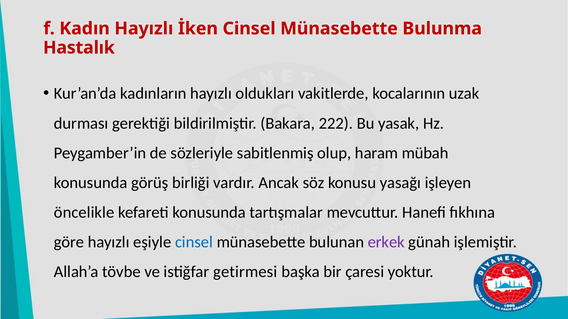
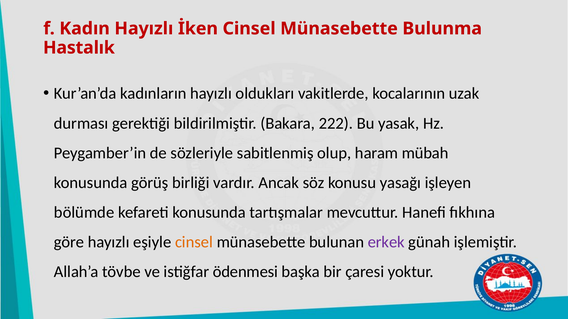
öncelikle: öncelikle -> bölümde
cinsel at (194, 242) colour: blue -> orange
getirmesi: getirmesi -> ödenmesi
